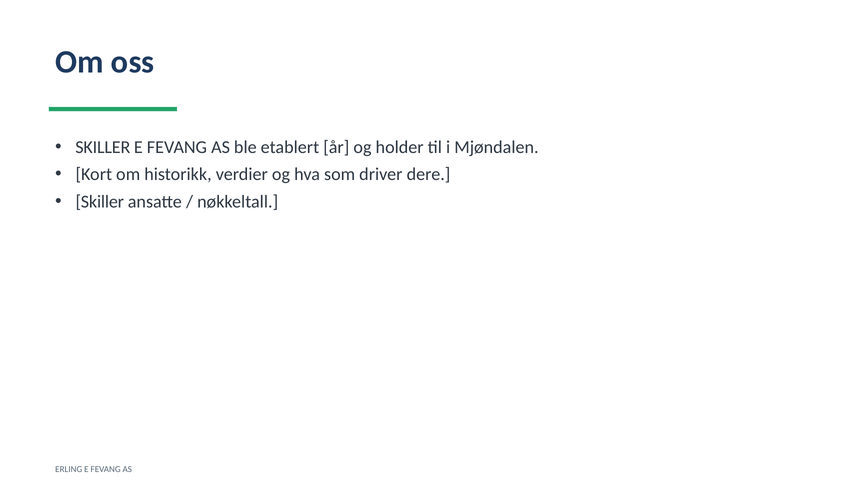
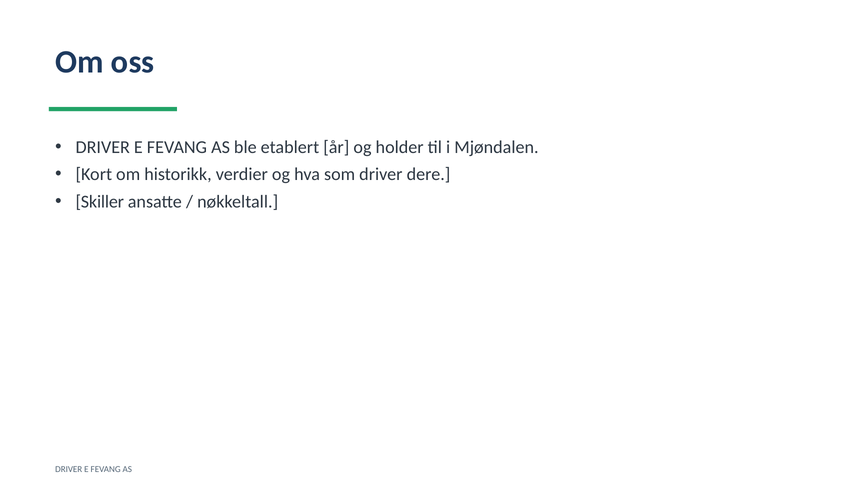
SKILLER at (103, 147): SKILLER -> DRIVER
ERLING at (69, 468): ERLING -> DRIVER
